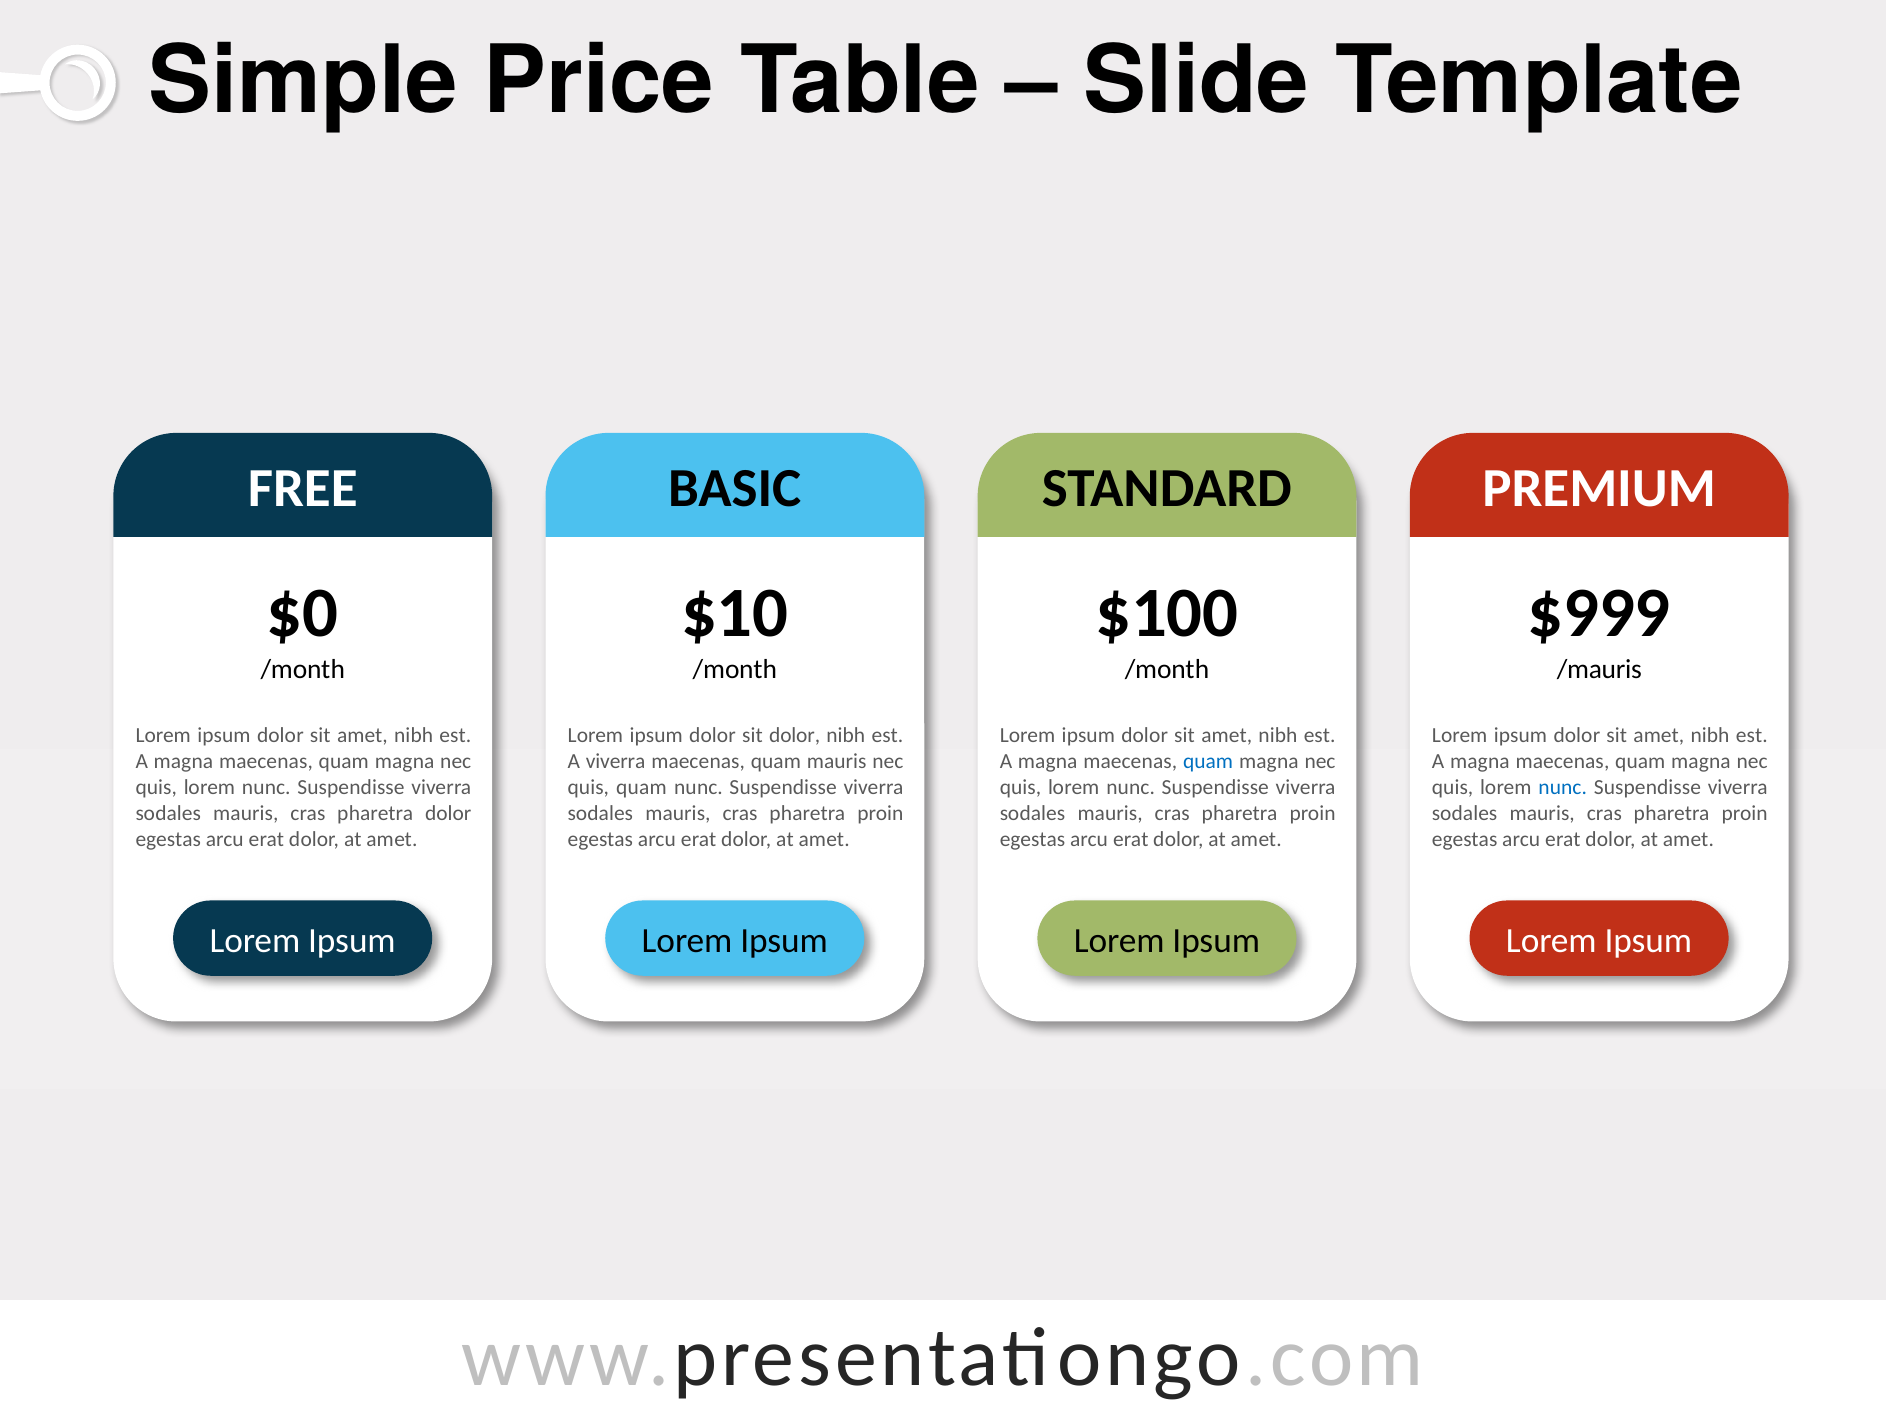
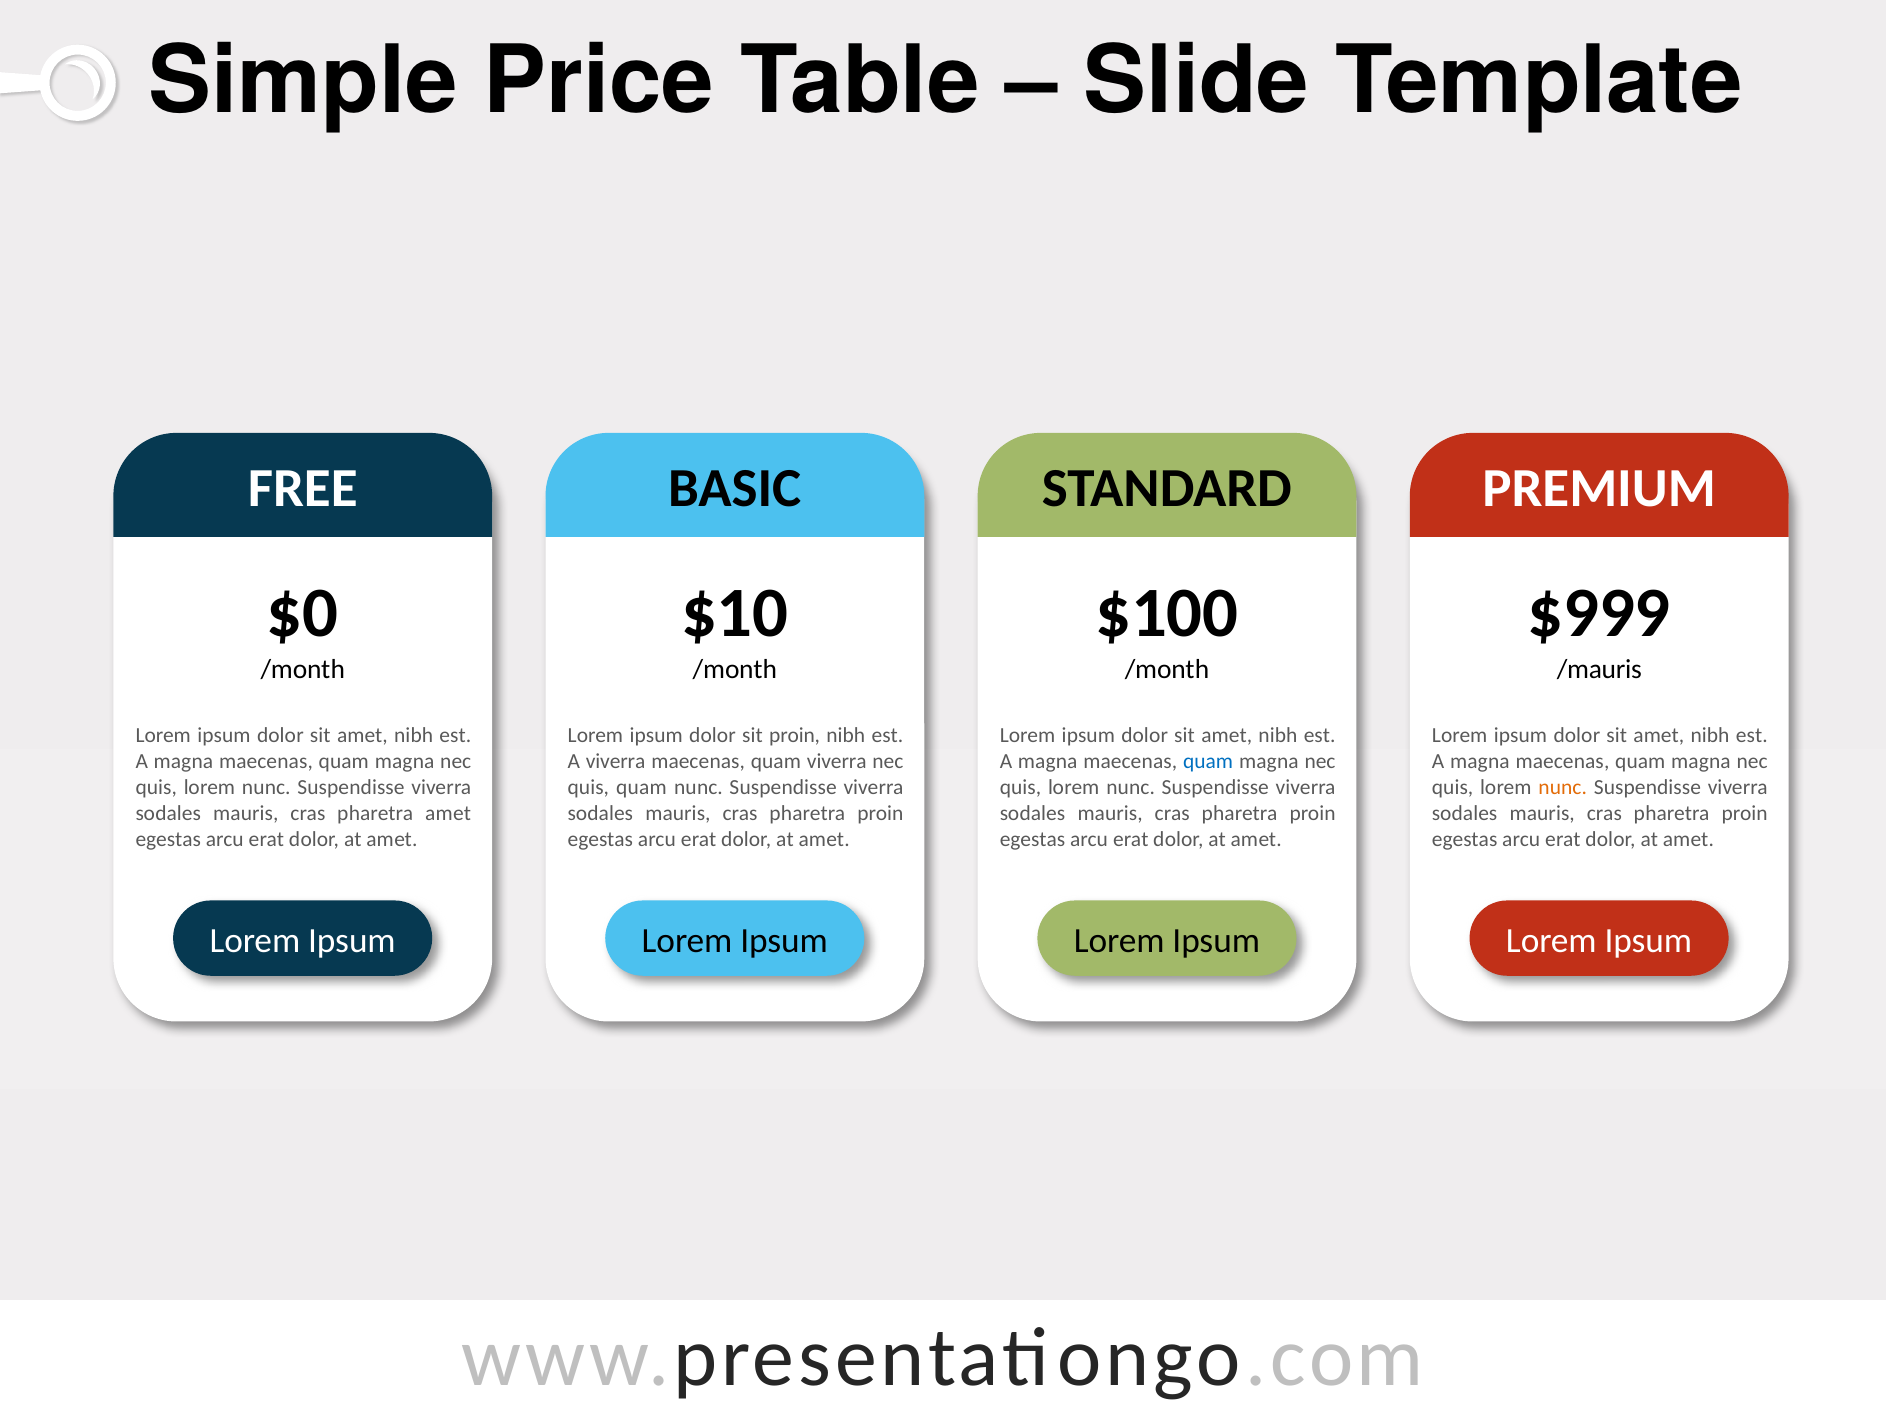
sit dolor: dolor -> proin
quam mauris: mauris -> viverra
nunc at (1563, 788) colour: blue -> orange
pharetra dolor: dolor -> amet
